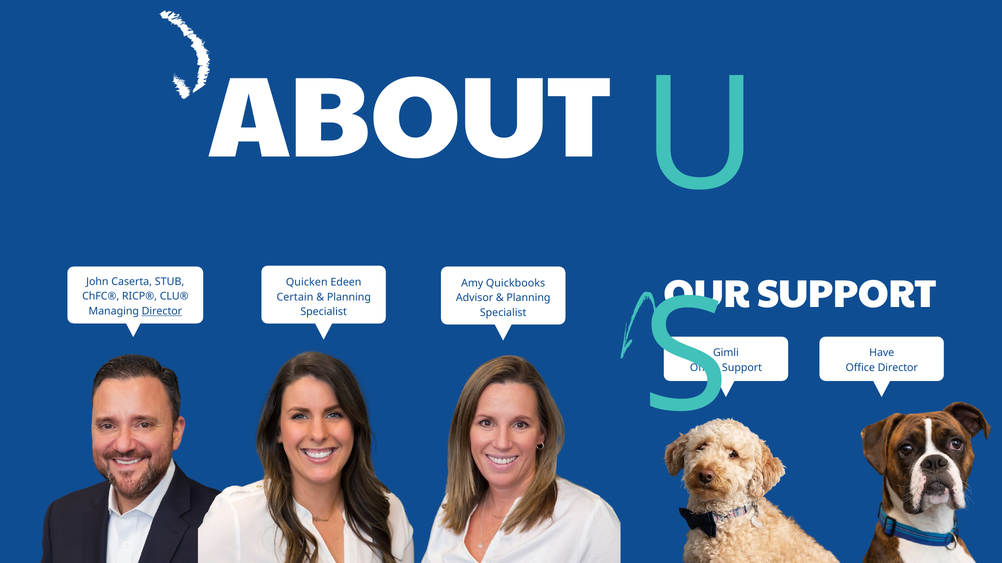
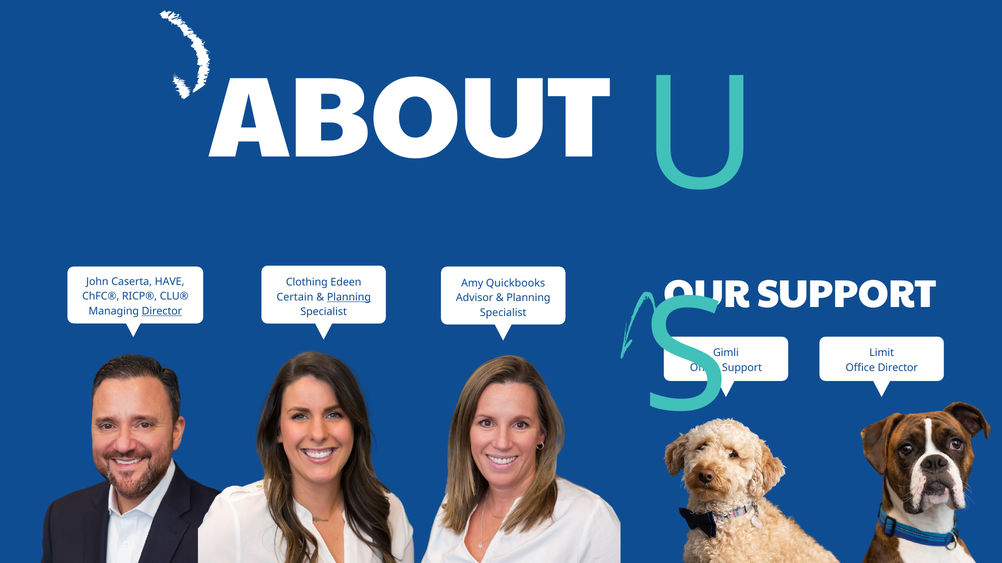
STUB: STUB -> HAVE
Quicken: Quicken -> Clothing
Planning at (349, 297) underline: none -> present
Have: Have -> Limit
